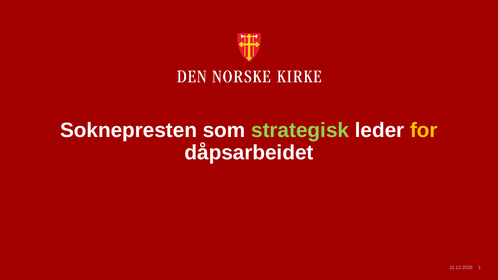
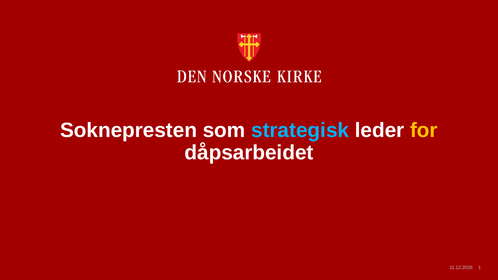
strategisk colour: light green -> light blue
